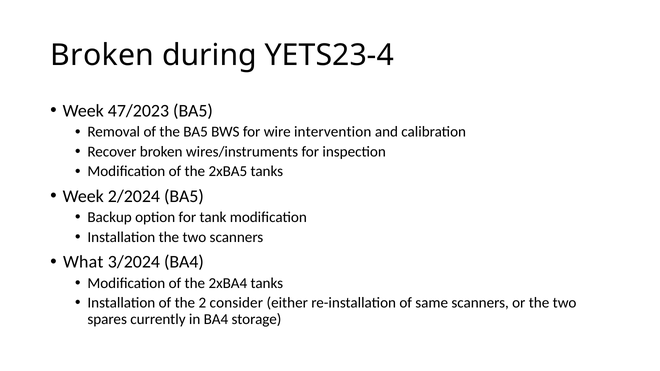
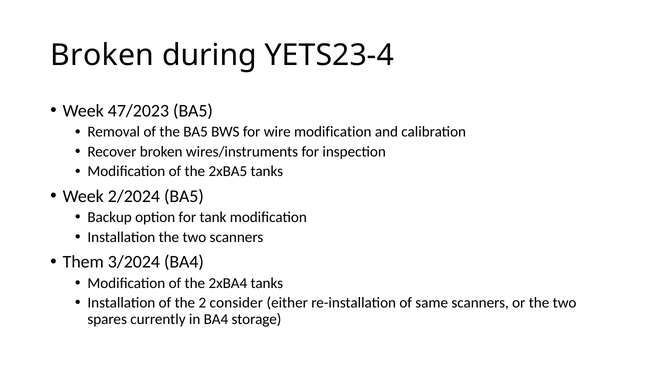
wire intervention: intervention -> modification
What: What -> Them
